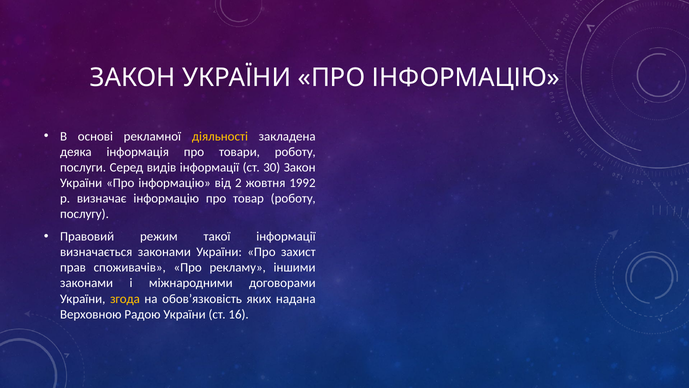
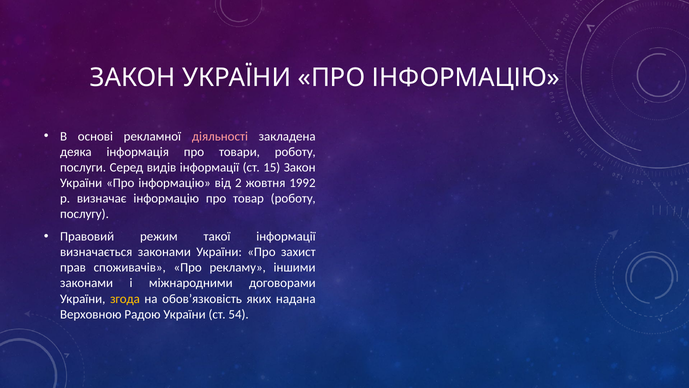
діяльності colour: yellow -> pink
30: 30 -> 15
16: 16 -> 54
